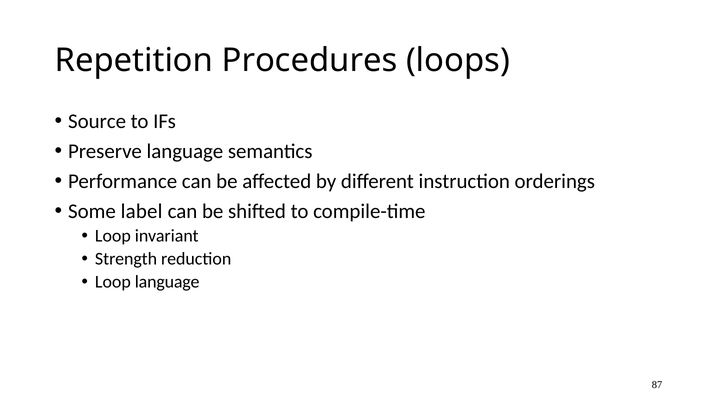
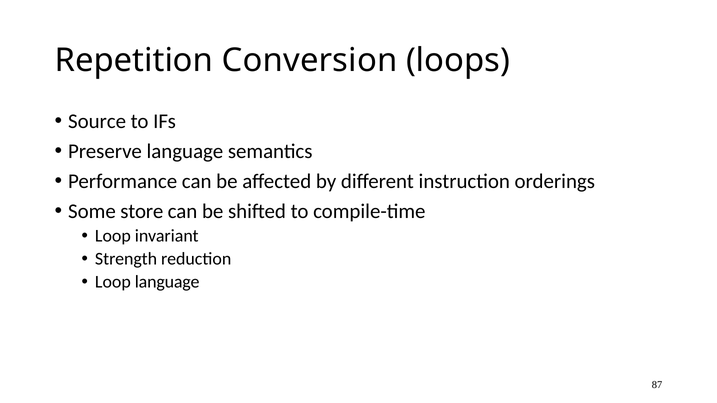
Procedures: Procedures -> Conversion
label: label -> store
